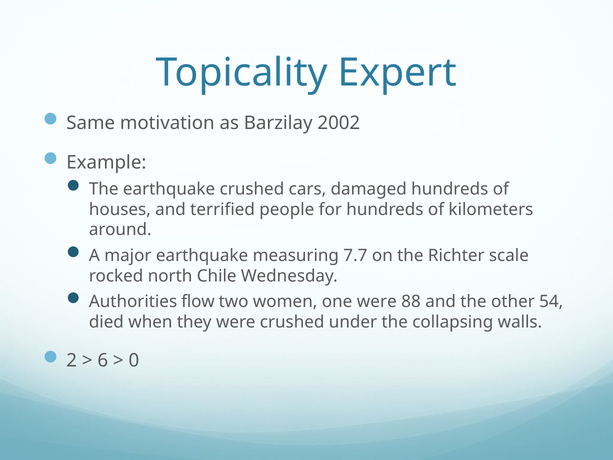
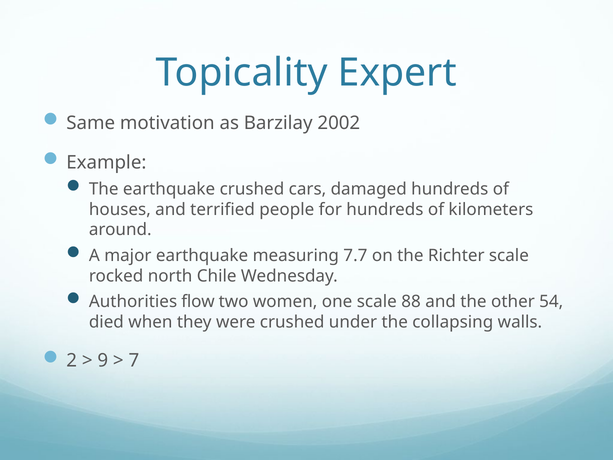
one were: were -> scale
6: 6 -> 9
0: 0 -> 7
